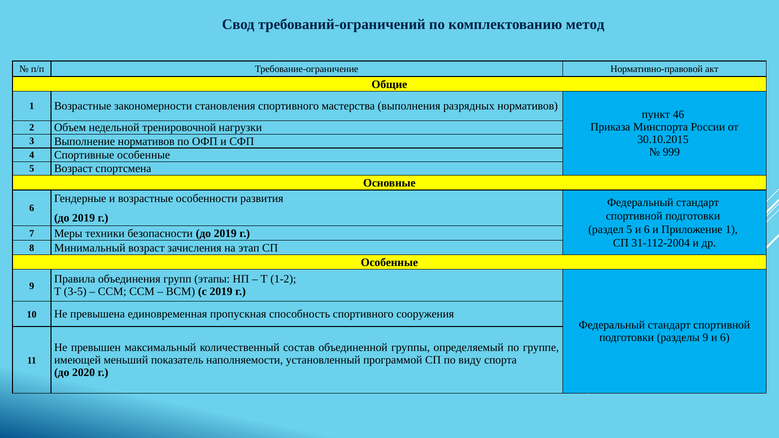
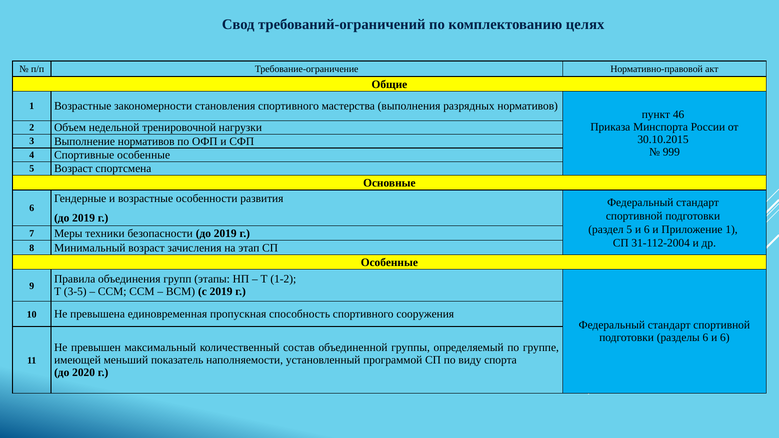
метод: метод -> целях
разделы 9: 9 -> 6
